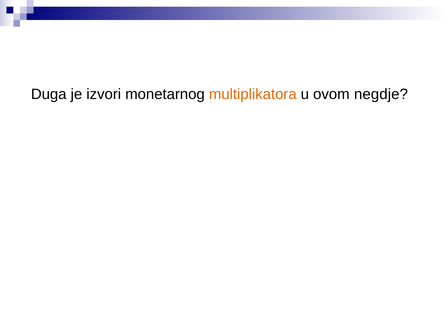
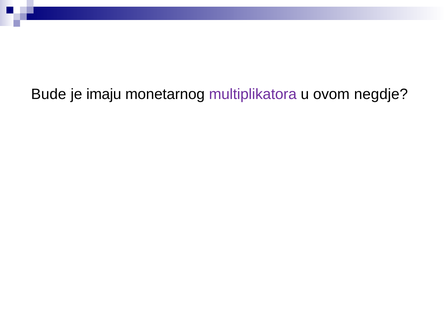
Duga: Duga -> Bude
izvori: izvori -> imaju
multiplikatora colour: orange -> purple
